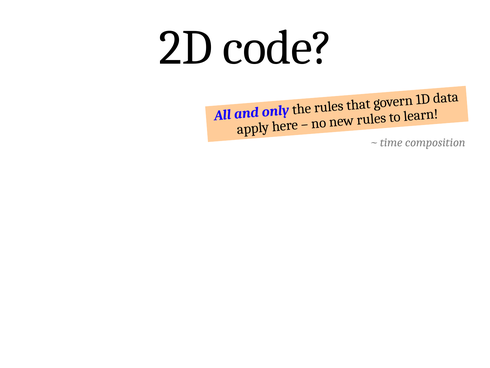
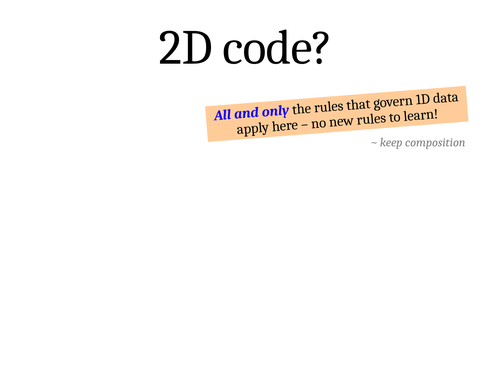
time: time -> keep
